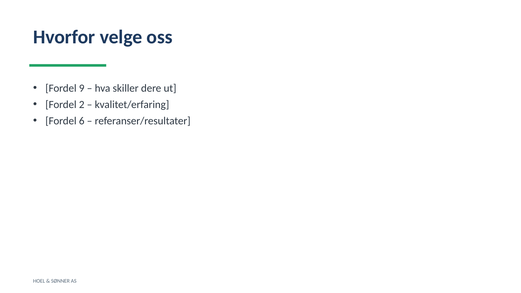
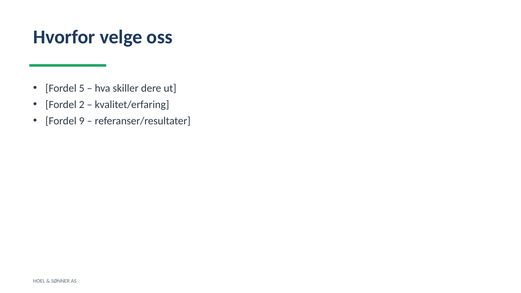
9: 9 -> 5
6: 6 -> 9
